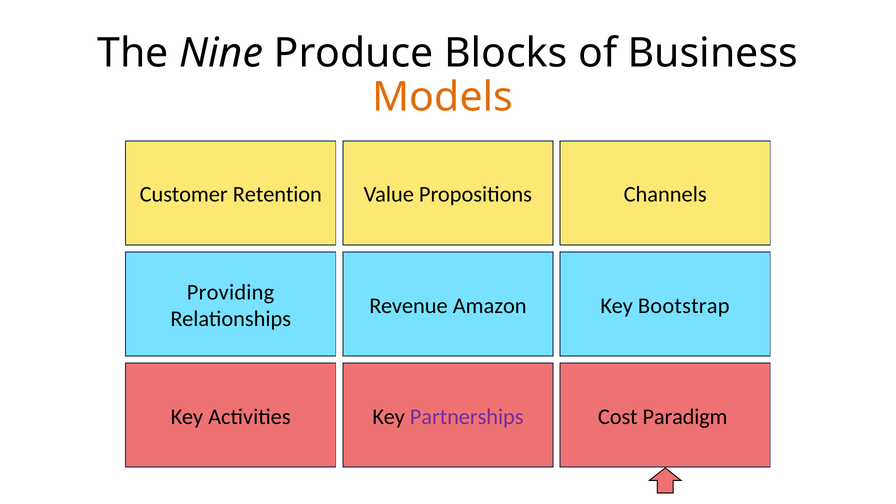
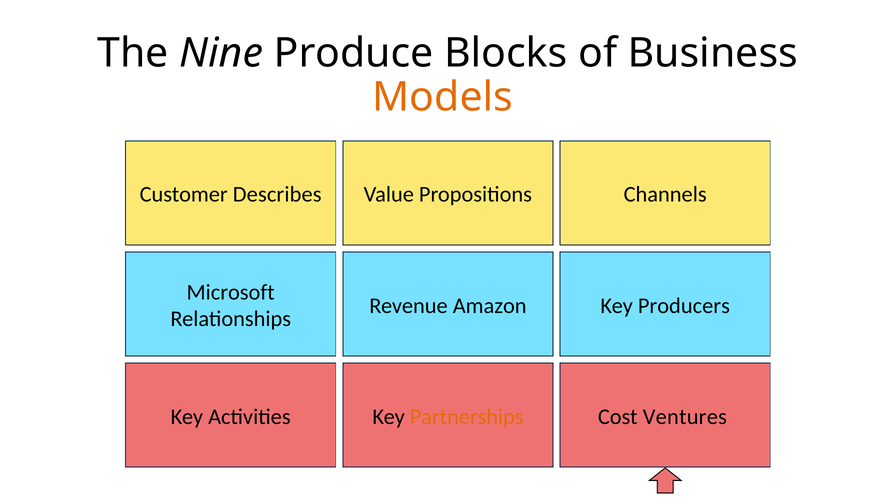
Retention: Retention -> Describes
Providing: Providing -> Microsoft
Bootstrap: Bootstrap -> Producers
Partnerships colour: purple -> orange
Paradigm: Paradigm -> Ventures
